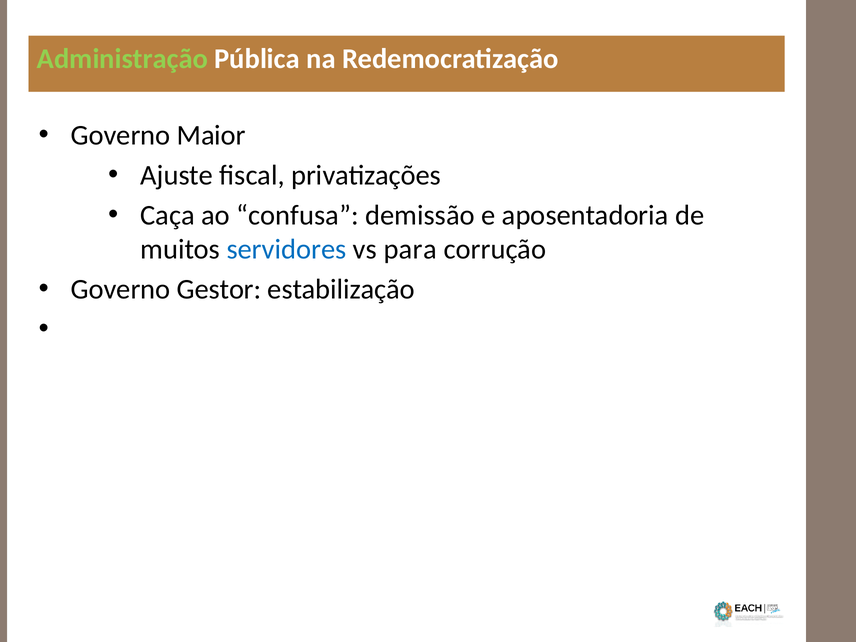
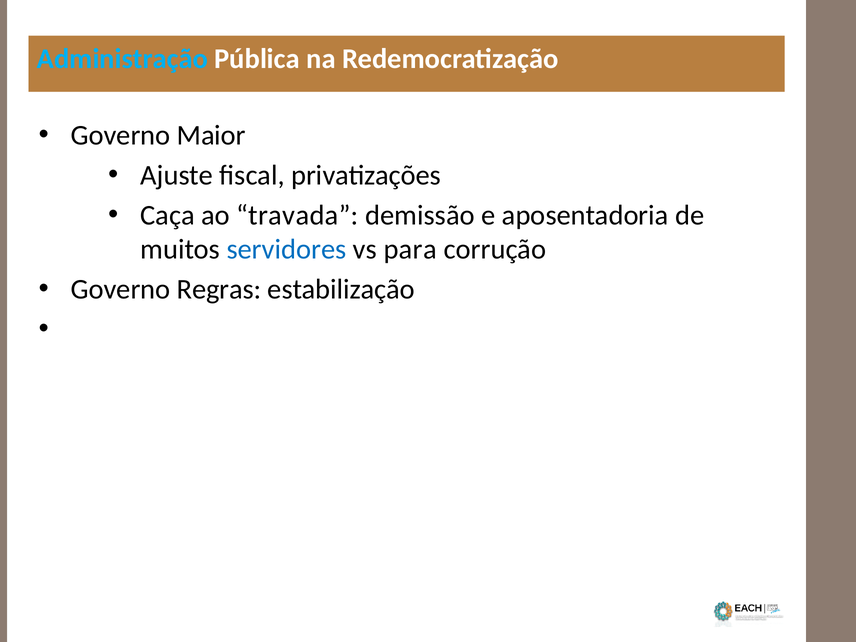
Administração colour: light green -> light blue
confusa: confusa -> travada
Gestor: Gestor -> Regras
